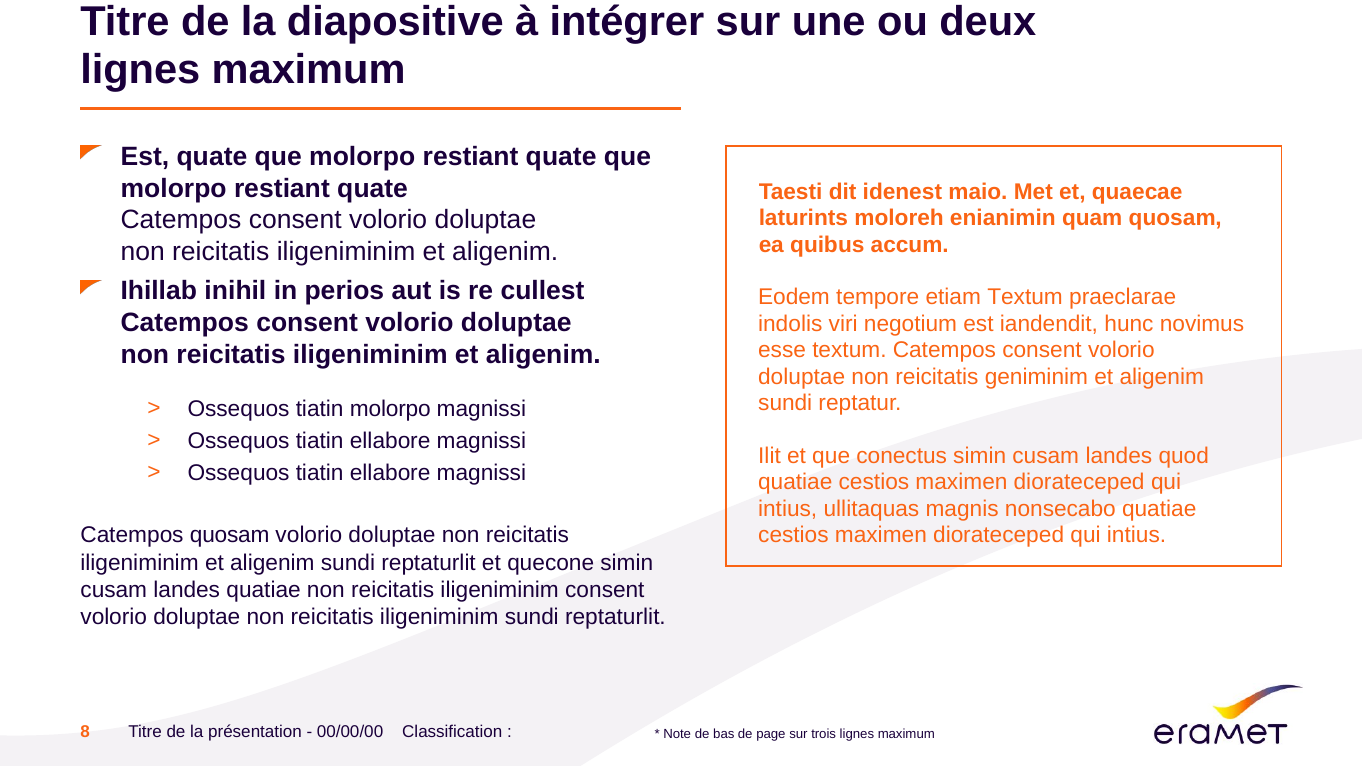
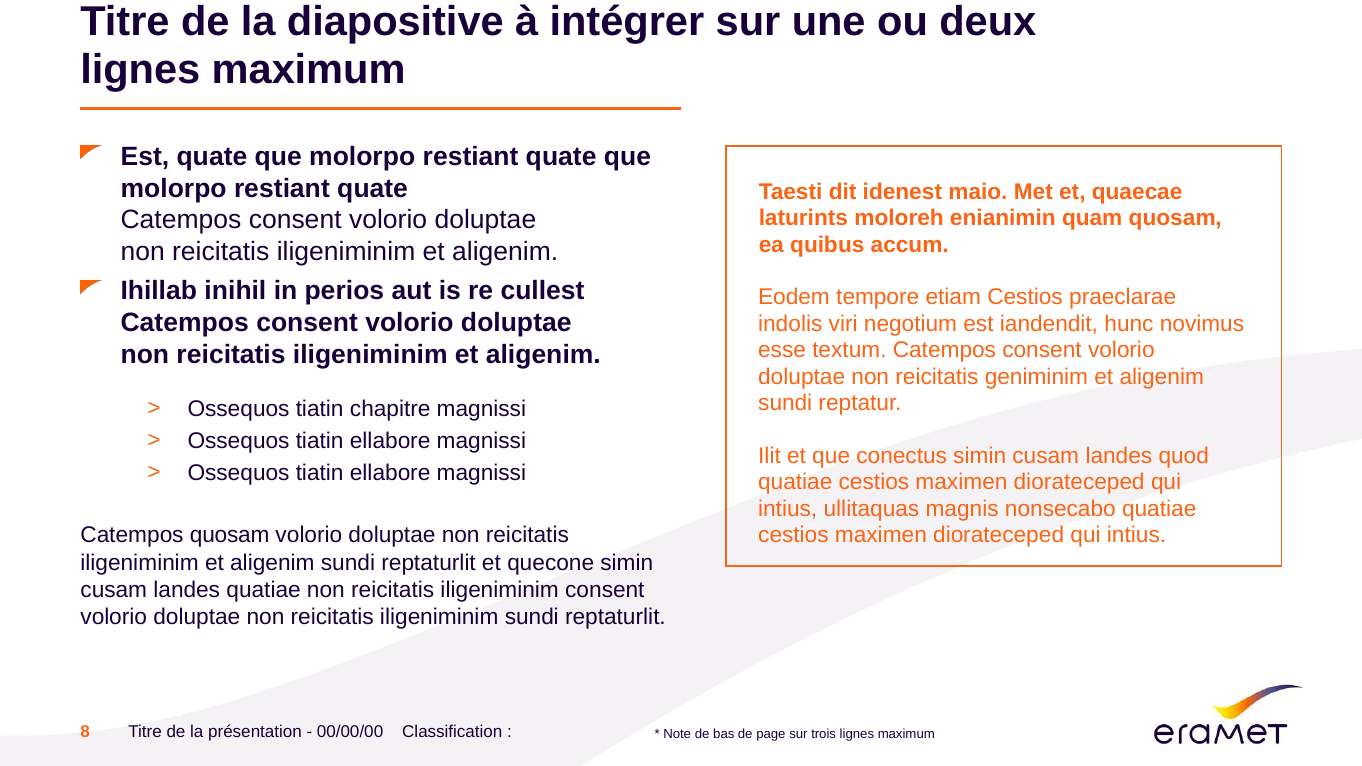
etiam Textum: Textum -> Cestios
tiatin molorpo: molorpo -> chapitre
